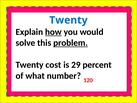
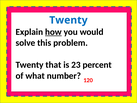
problem underline: present -> none
cost: cost -> that
29: 29 -> 23
